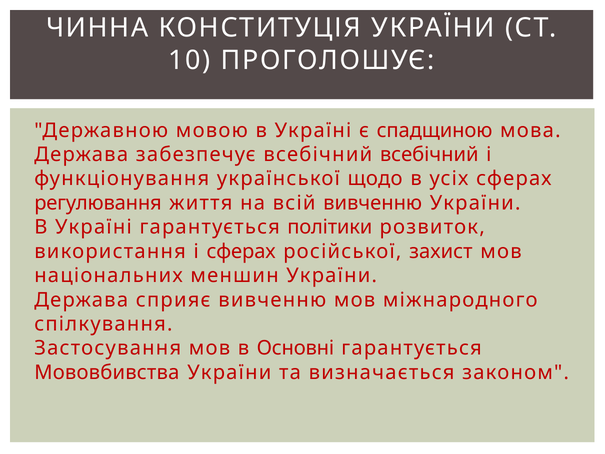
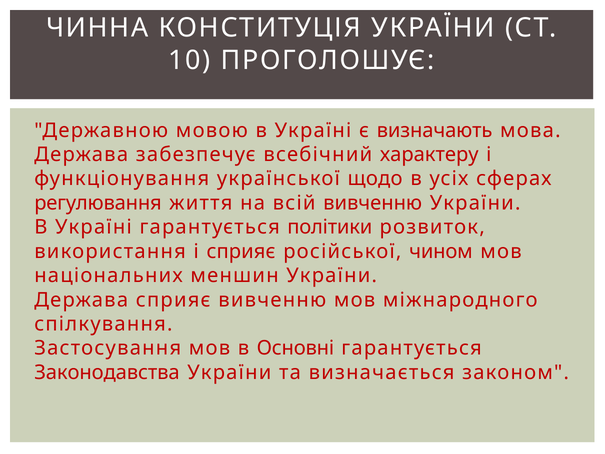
спадщиною: спадщиною -> визначають
всебічний всебічний: всебічний -> характеру
і сферах: сферах -> сприяє
захист: захист -> чином
Мововбивства: Мововбивства -> Законодавства
